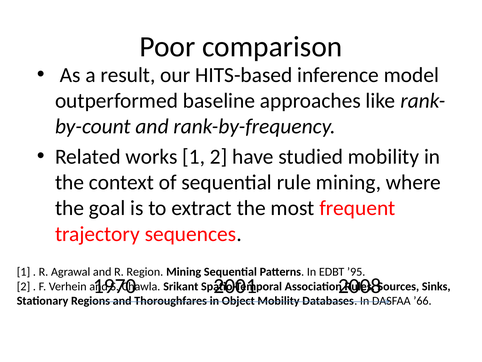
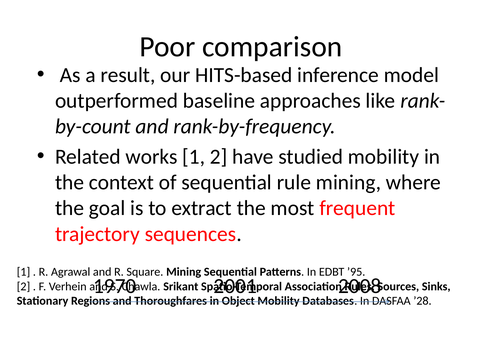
Region: Region -> Square
’66: ’66 -> ’28
